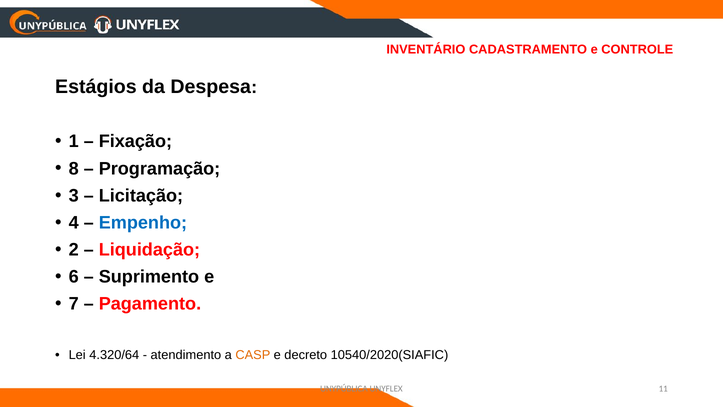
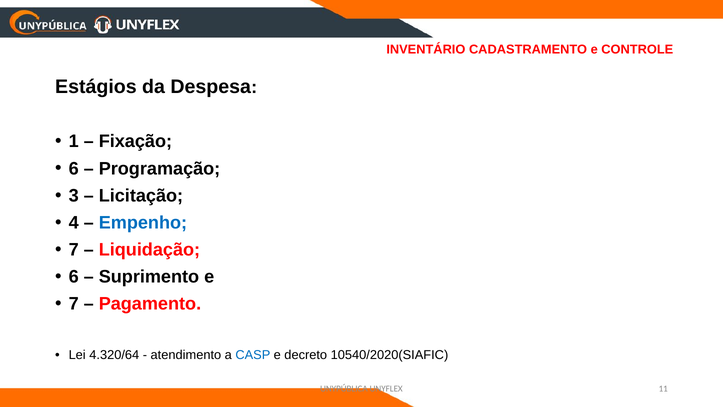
8 at (74, 168): 8 -> 6
2 at (74, 250): 2 -> 7
CASP colour: orange -> blue
